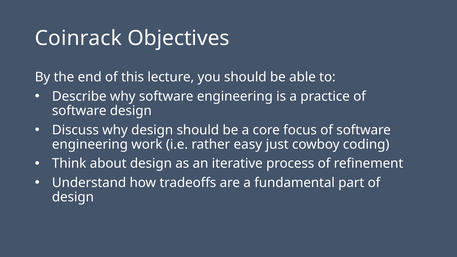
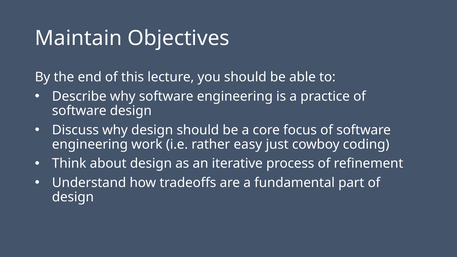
Coinrack: Coinrack -> Maintain
